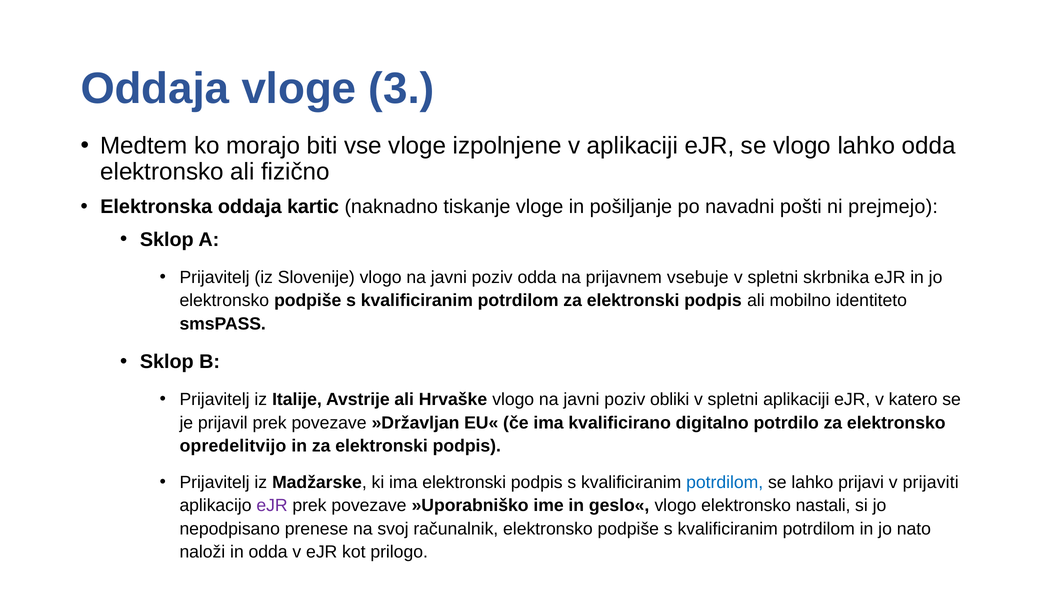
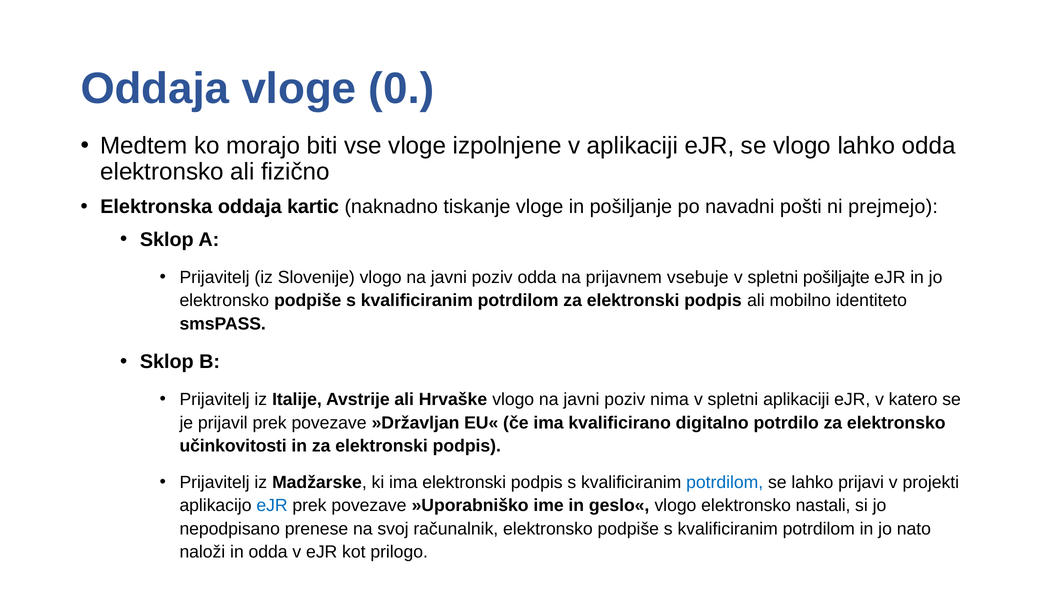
3: 3 -> 0
skrbnika: skrbnika -> pošiljajte
obliki: obliki -> nima
opredelitvijo: opredelitvijo -> učinkovitosti
prijaviti: prijaviti -> projekti
eJR at (272, 506) colour: purple -> blue
